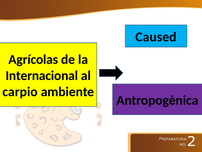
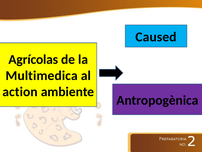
Internacional: Internacional -> Multimedica
carpio: carpio -> action
